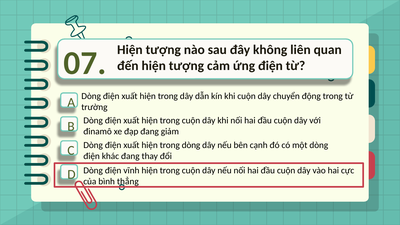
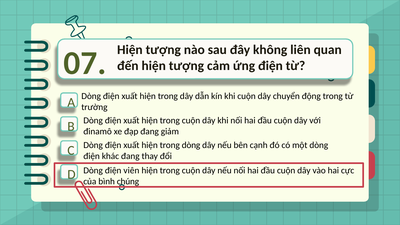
vĩnh: vĩnh -> viên
thẳng: thẳng -> chúng
